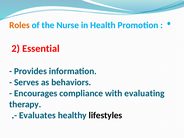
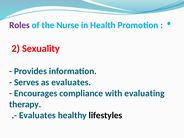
Roles colour: orange -> purple
Essential: Essential -> Sexuality
as behaviors: behaviors -> evaluates
